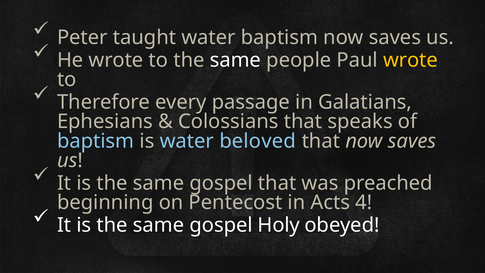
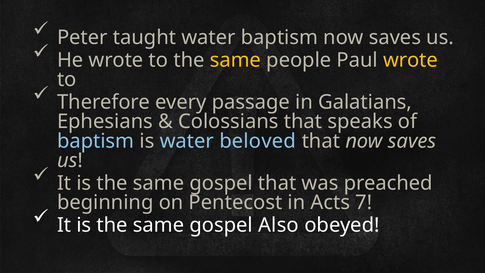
same at (235, 60) colour: white -> yellow
4: 4 -> 7
Holy: Holy -> Also
